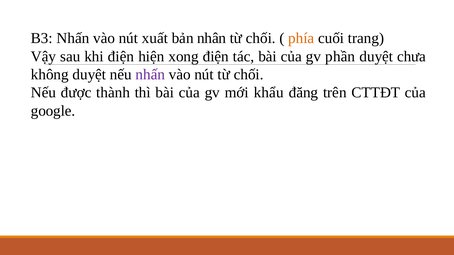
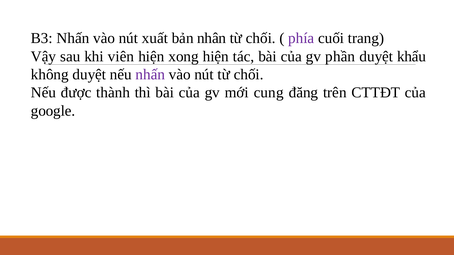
phía colour: orange -> purple
khi điện: điện -> viên
xong điện: điện -> hiện
chưa: chưa -> khẩu
khẩu: khẩu -> cung
